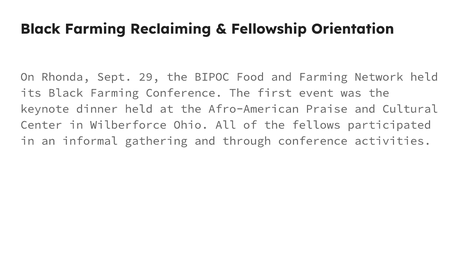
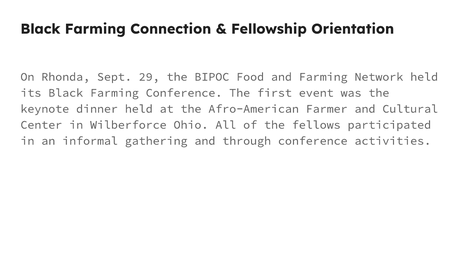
Reclaiming: Reclaiming -> Connection
Praise: Praise -> Farmer
